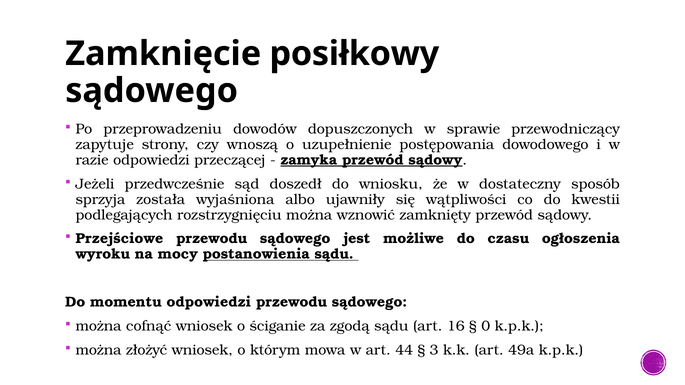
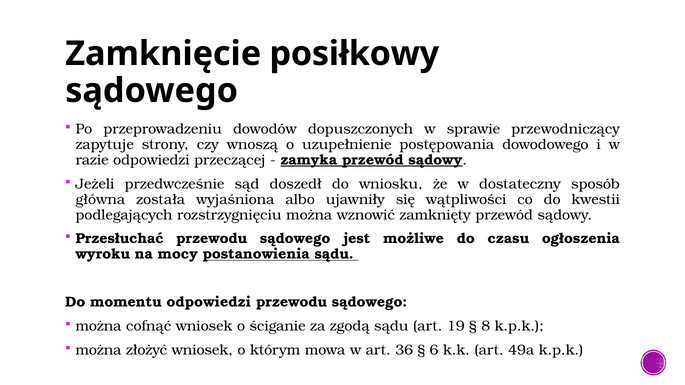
sprzyja: sprzyja -> główna
Przejściowe: Przejściowe -> Przesłuchać
16: 16 -> 19
0: 0 -> 8
44: 44 -> 36
3: 3 -> 6
